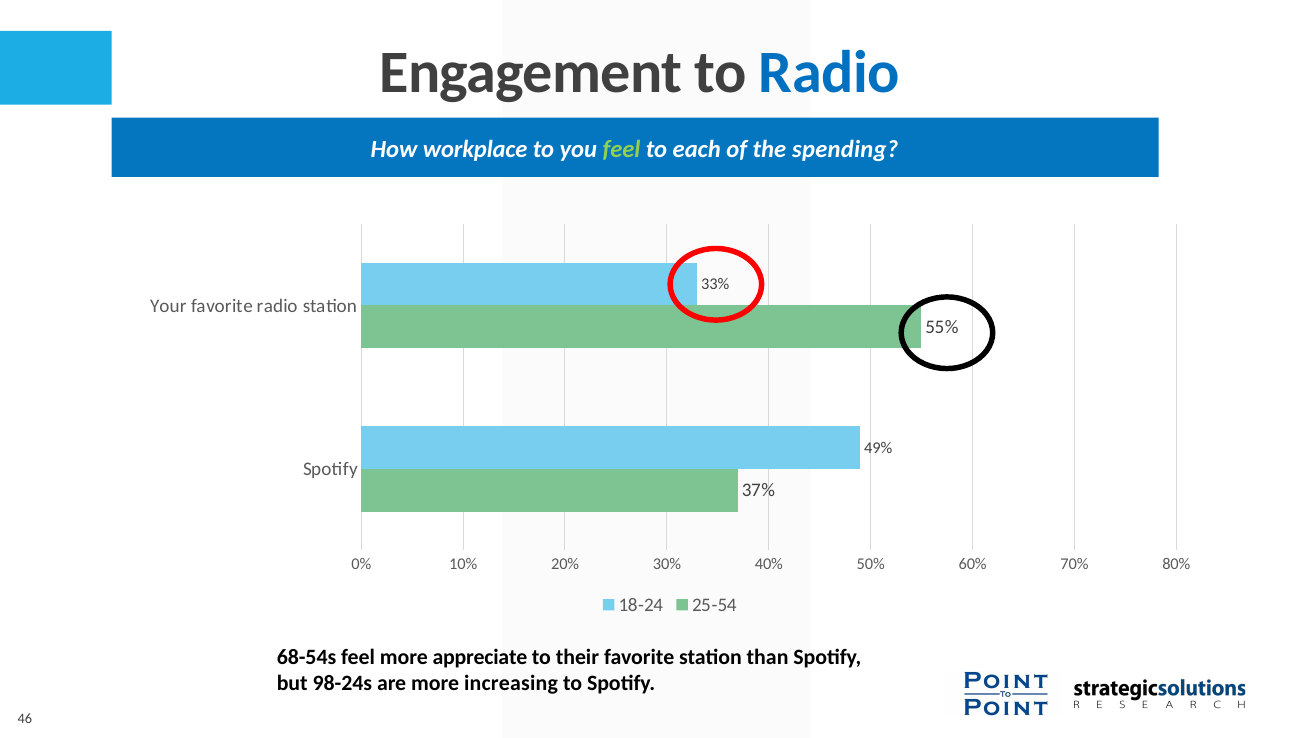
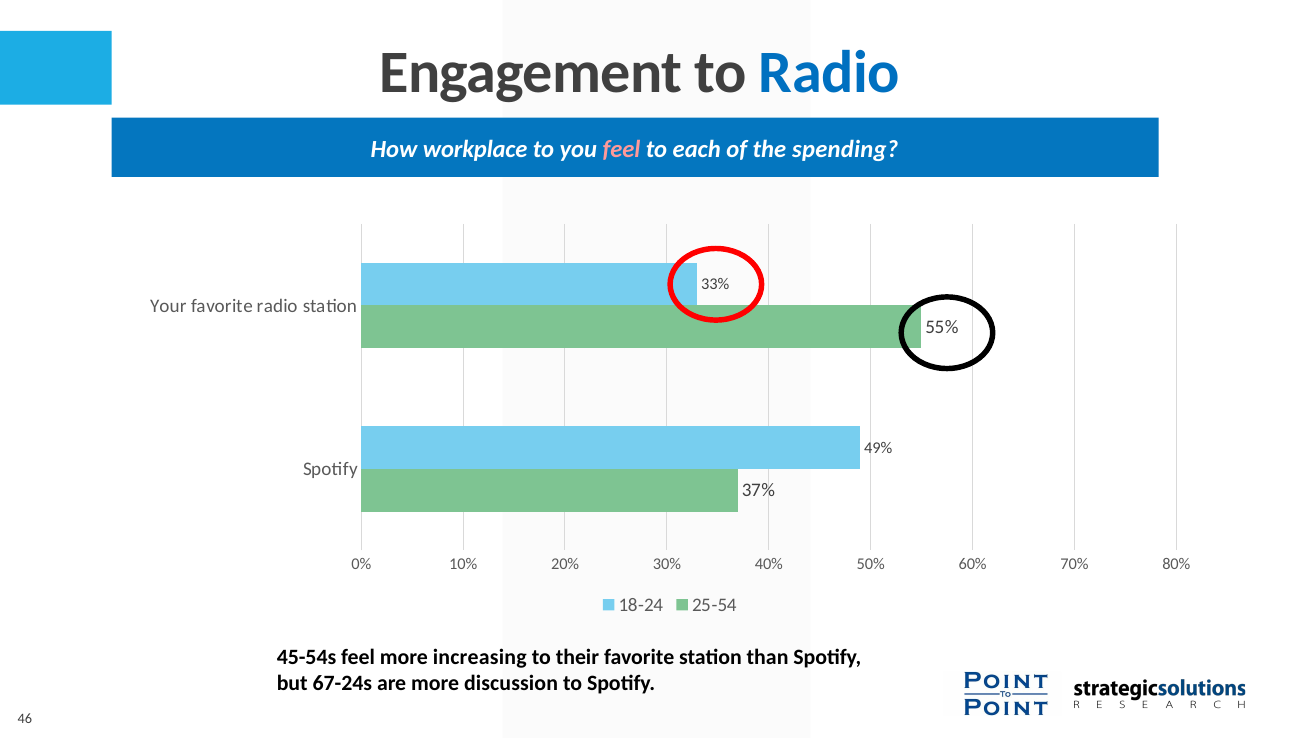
feel at (622, 149) colour: light green -> pink
68-54s: 68-54s -> 45-54s
appreciate: appreciate -> increasing
98-24s: 98-24s -> 67-24s
increasing: increasing -> discussion
